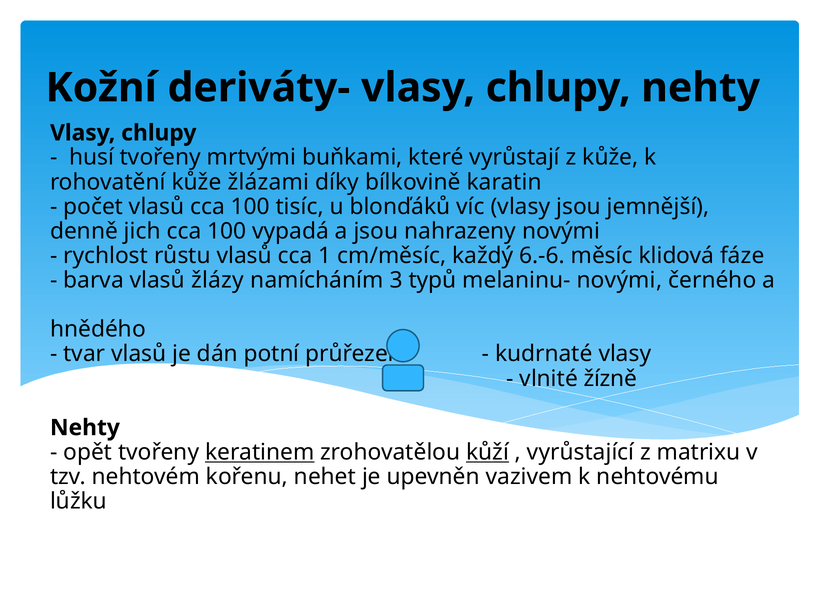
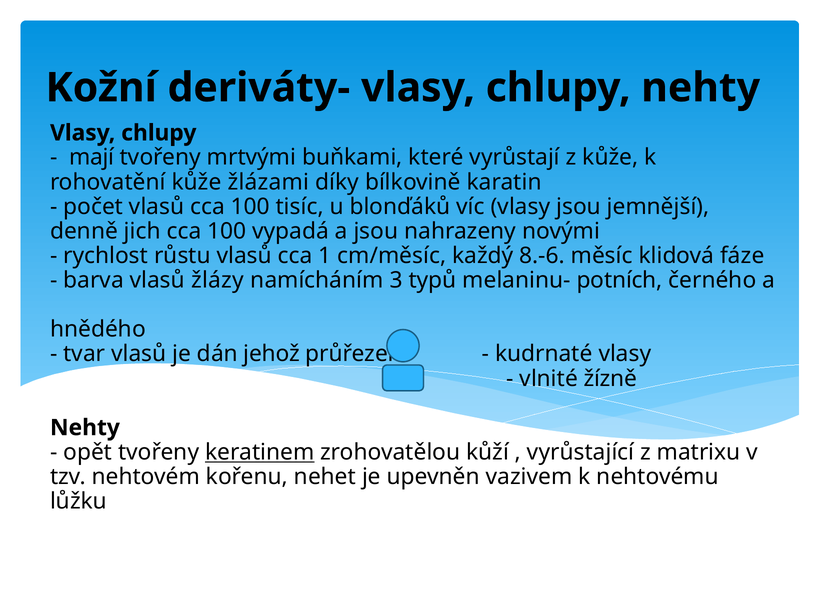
husí: husí -> mají
6.-6: 6.-6 -> 8.-6
melaninu- novými: novými -> potních
potní: potní -> jehož
kůží underline: present -> none
